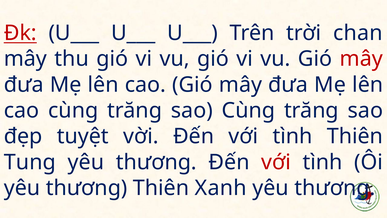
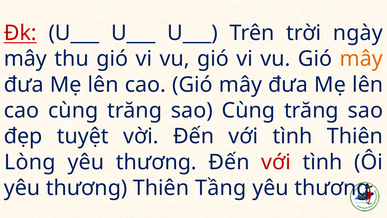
chan: chan -> ngày
mây at (361, 59) colour: red -> orange
Tung: Tung -> Lòng
Xanh: Xanh -> Tầng
